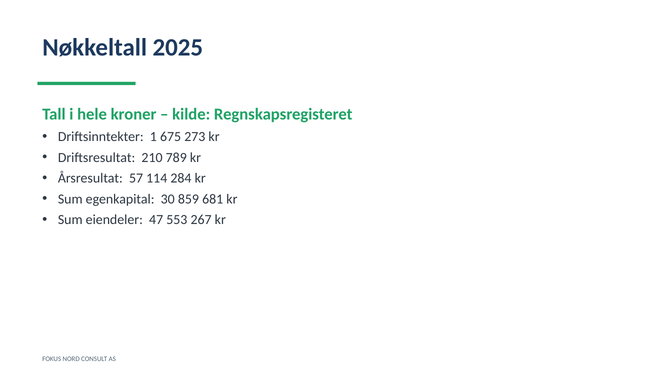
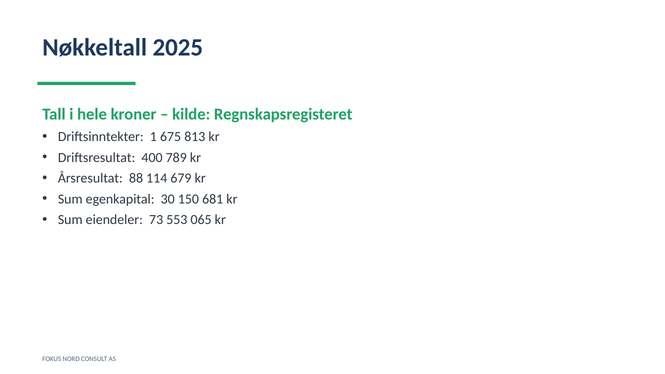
273: 273 -> 813
210: 210 -> 400
57: 57 -> 88
284: 284 -> 679
859: 859 -> 150
47: 47 -> 73
267: 267 -> 065
